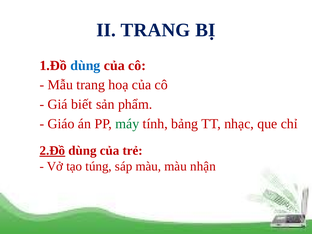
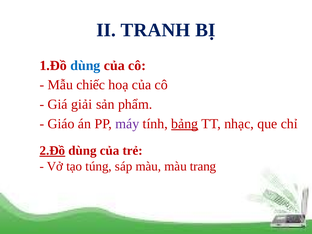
II TRANG: TRANG -> TRANH
Mẫu trang: trang -> chiếc
biết: biết -> giải
máy colour: green -> purple
bảng underline: none -> present
nhận: nhận -> trang
